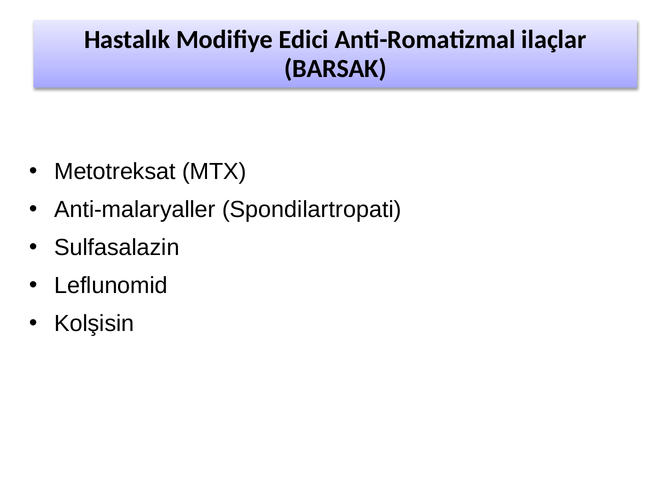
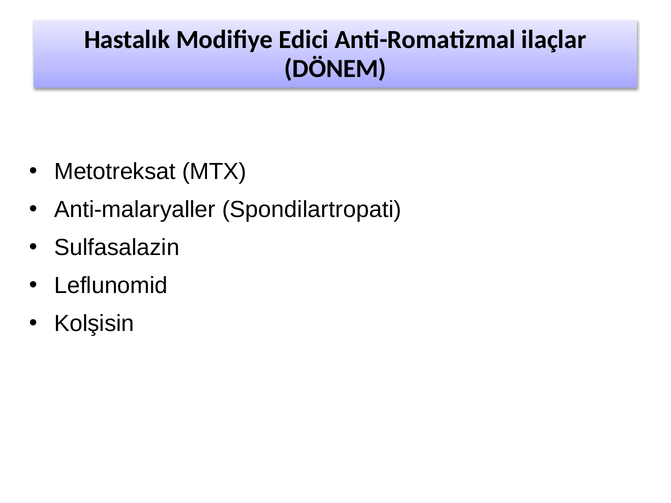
BARSAK: BARSAK -> DÖNEM
